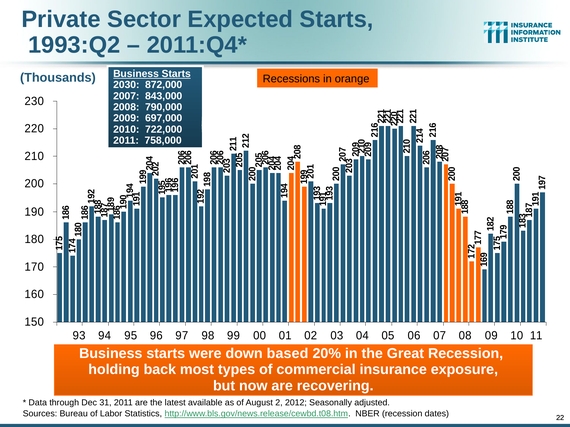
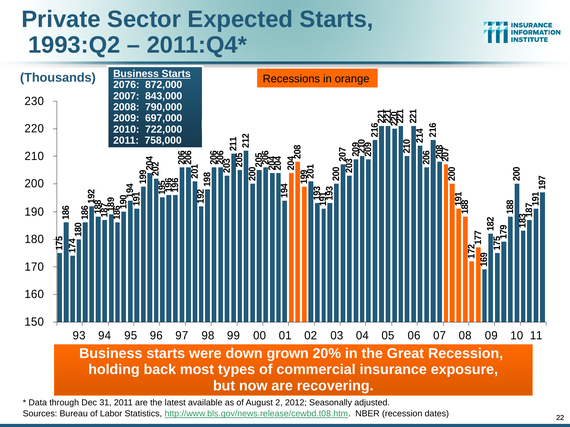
2030: 2030 -> 2076
based: based -> grown
